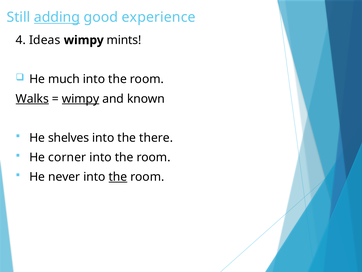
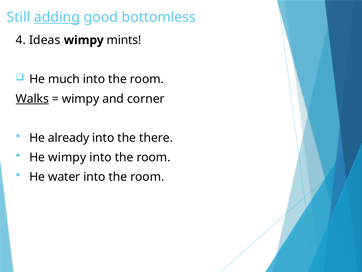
experience: experience -> bottomless
wimpy at (81, 99) underline: present -> none
known: known -> corner
shelves: shelves -> already
He corner: corner -> wimpy
never: never -> water
the at (118, 177) underline: present -> none
